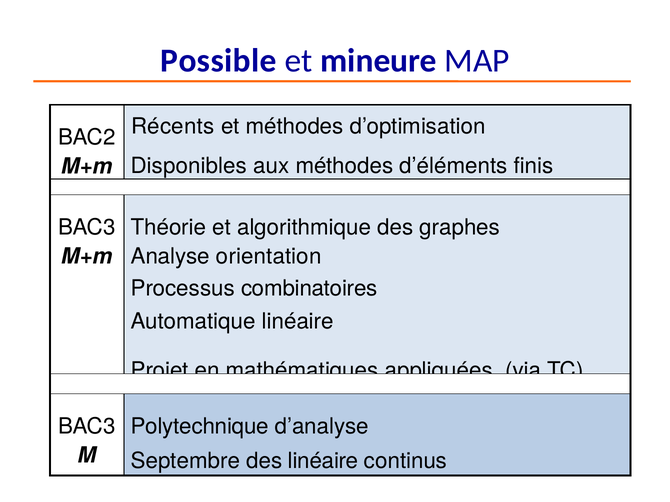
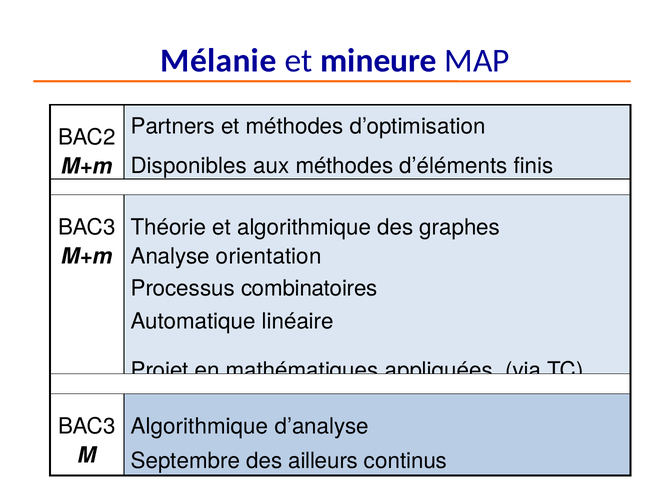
Possible: Possible -> Mélanie
Récents: Récents -> Partners
Polytechnique at (200, 427): Polytechnique -> Algorithmique
des linéaire: linéaire -> ailleurs
